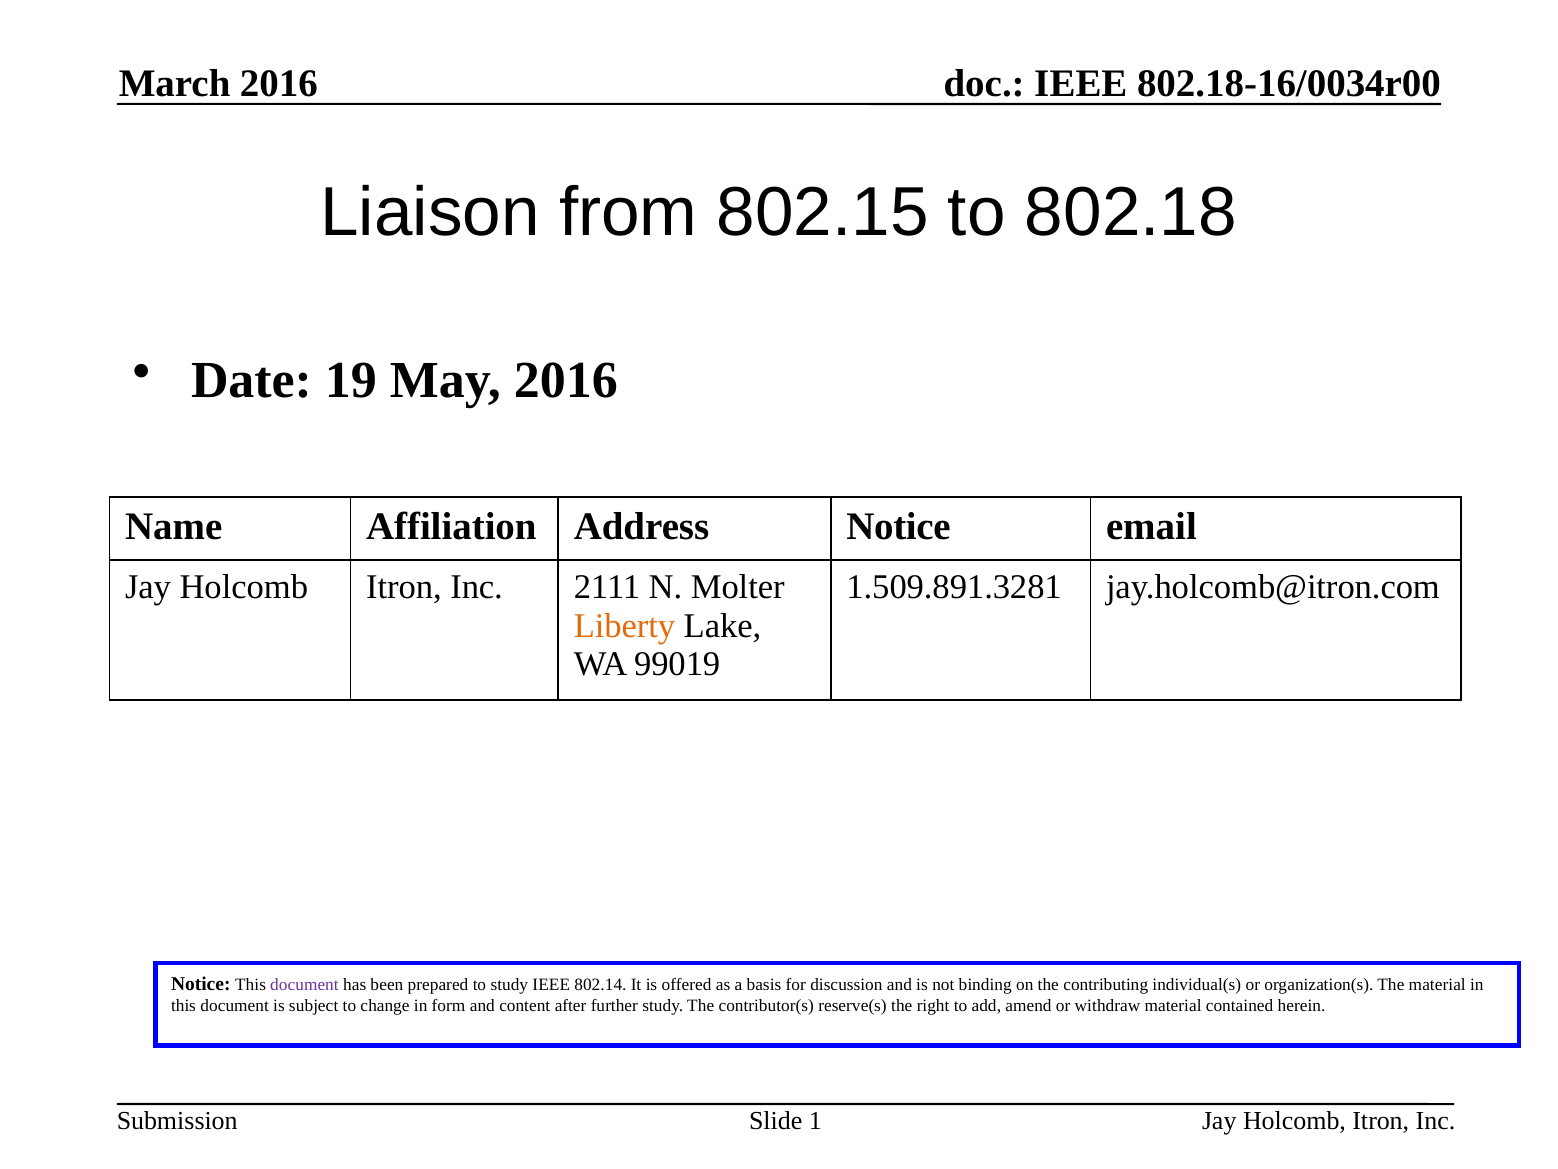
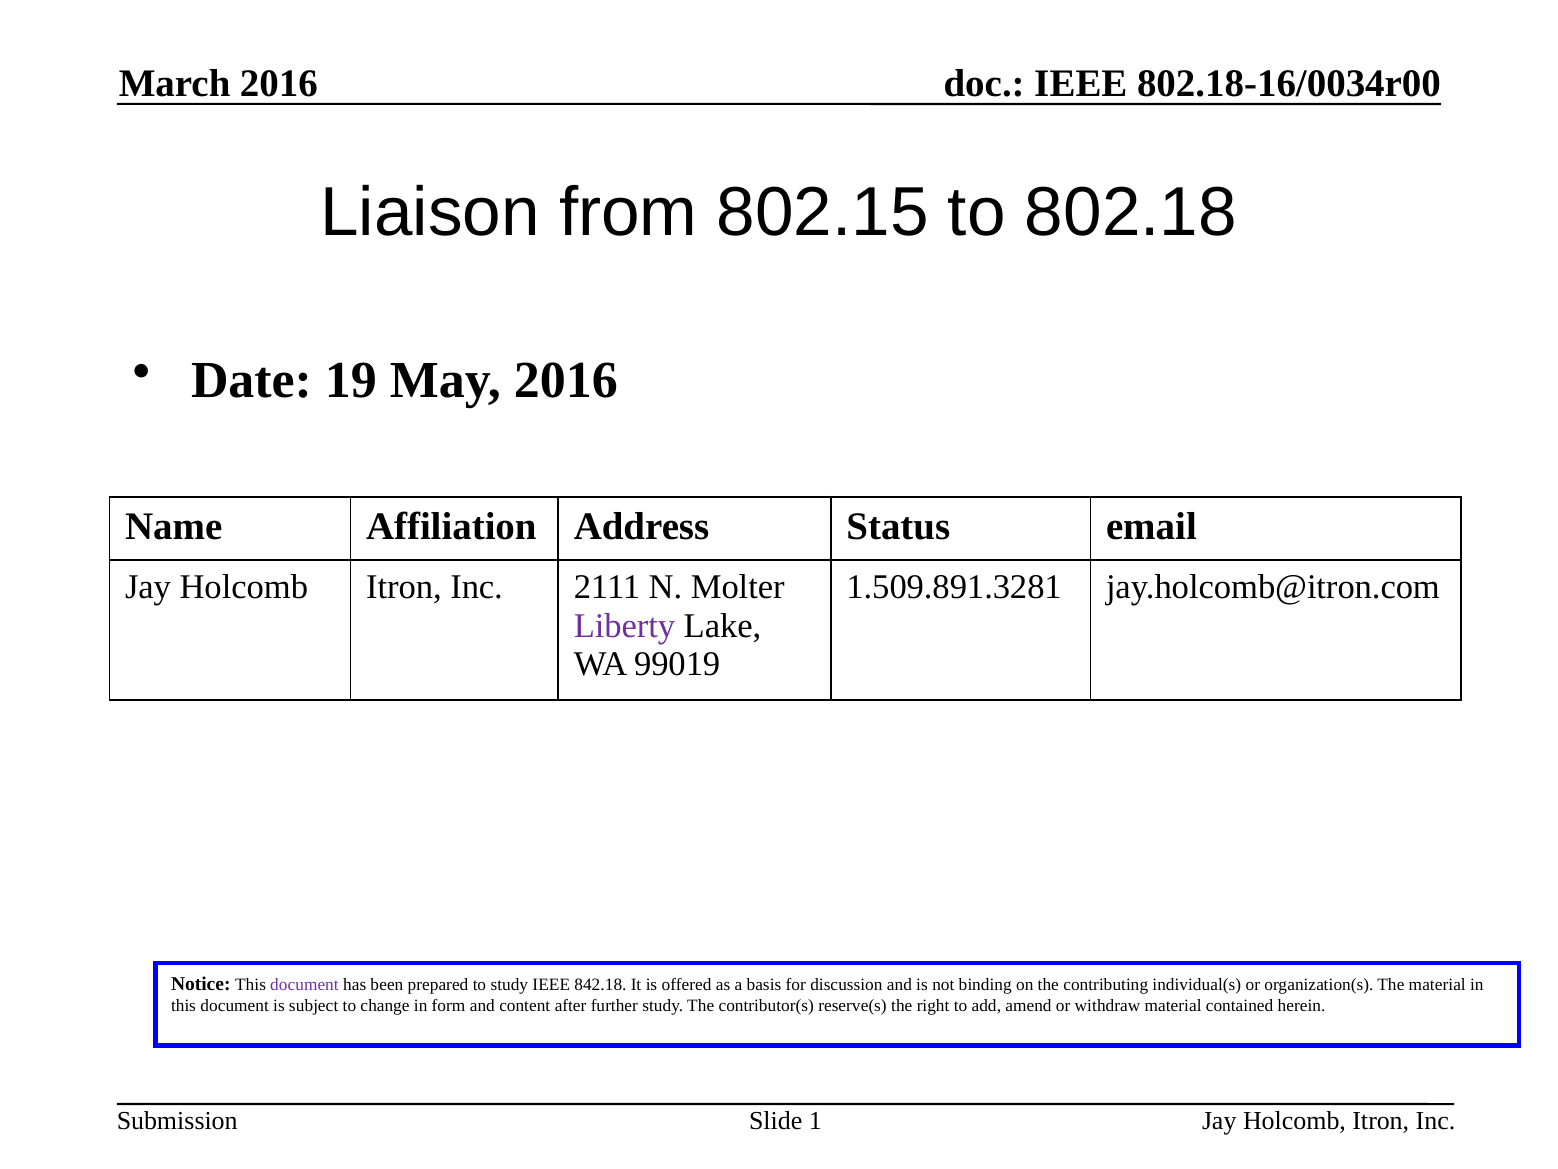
Address Notice: Notice -> Status
Liberty colour: orange -> purple
802.14: 802.14 -> 842.18
